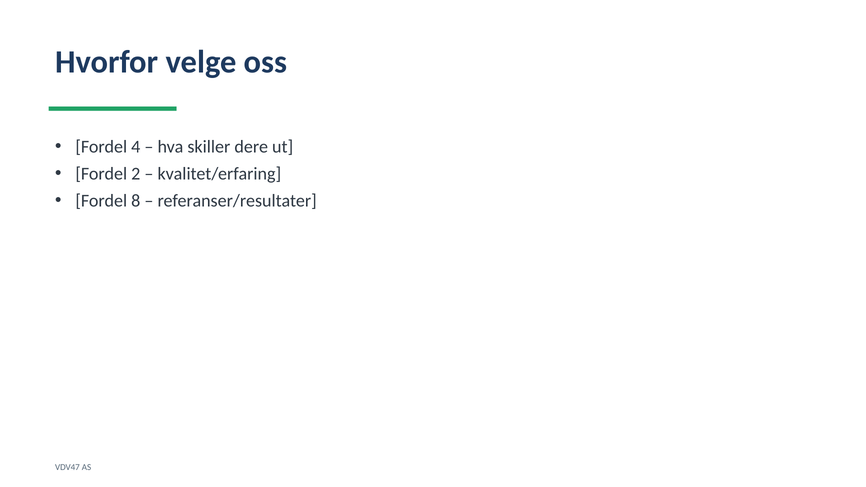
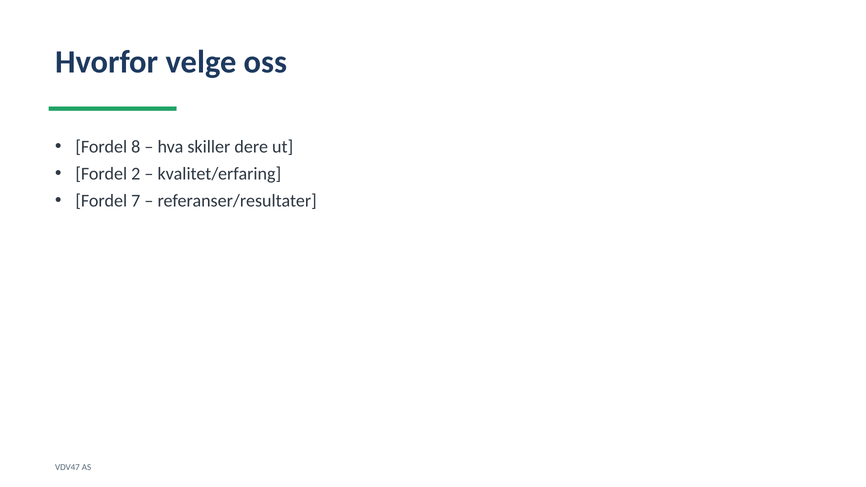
4: 4 -> 8
8: 8 -> 7
